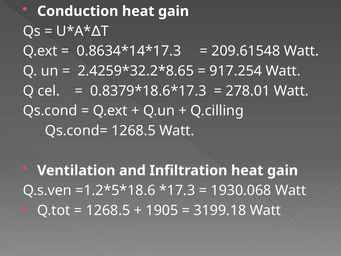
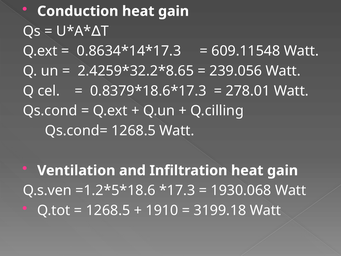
209.61548: 209.61548 -> 609.11548
917.254: 917.254 -> 239.056
1905: 1905 -> 1910
